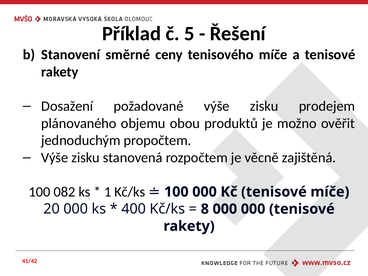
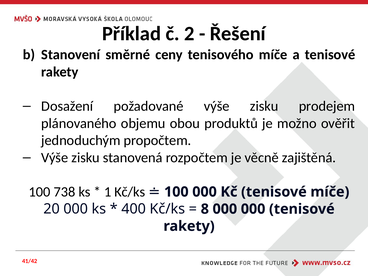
5: 5 -> 2
082: 082 -> 738
